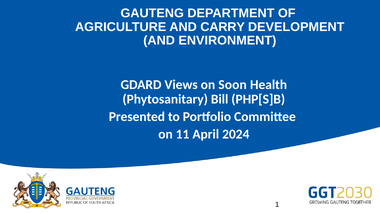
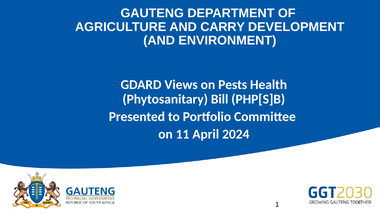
Soon: Soon -> Pests
